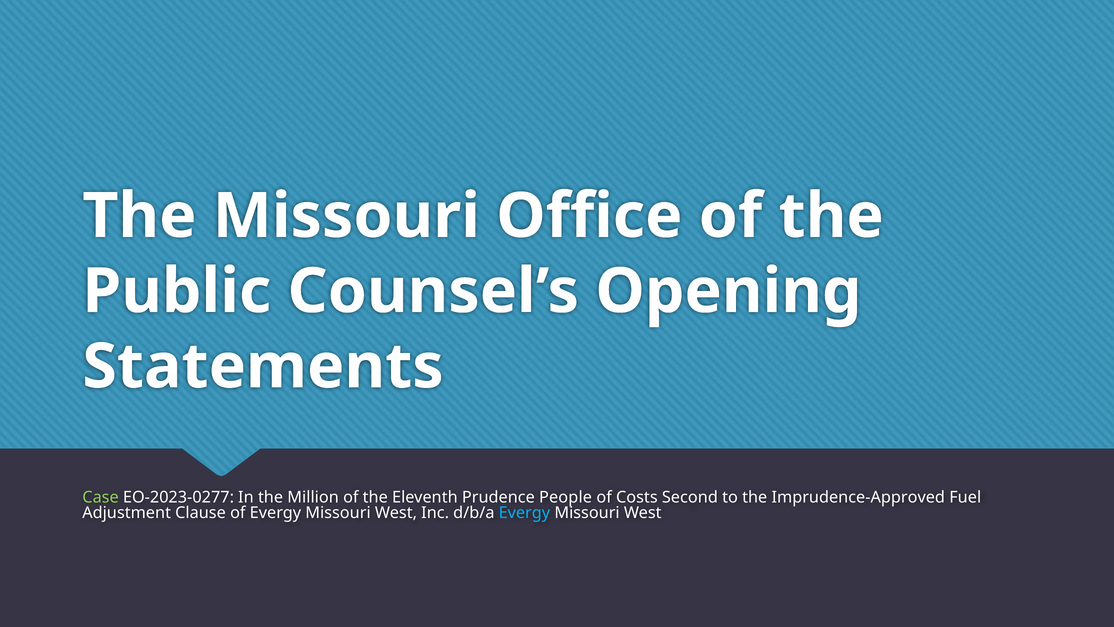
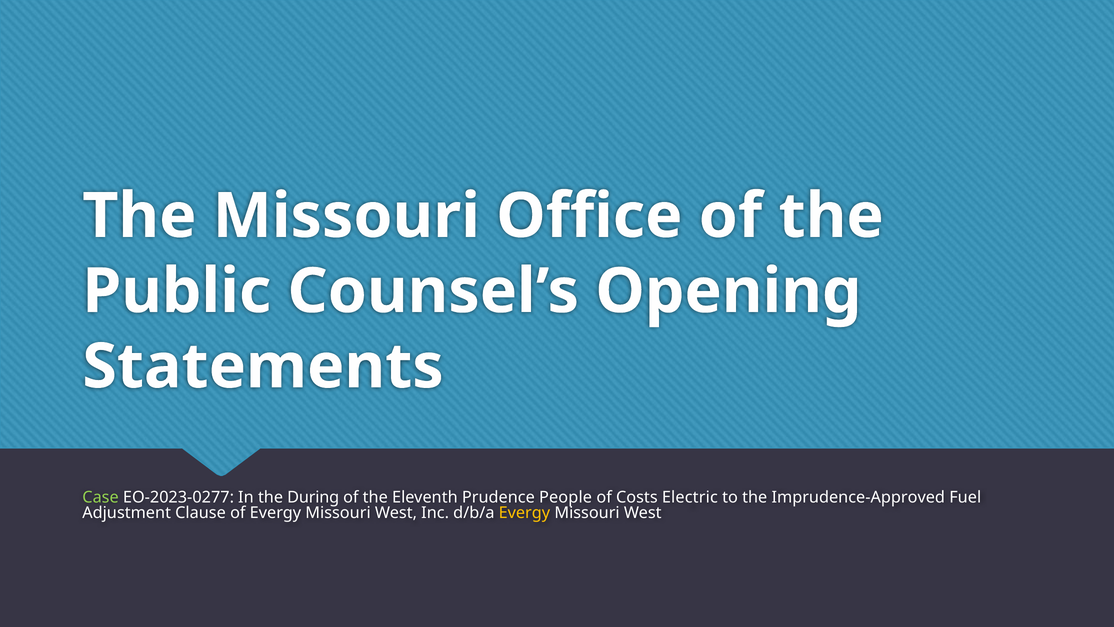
Million: Million -> During
Second: Second -> Electric
Evergy at (524, 513) colour: light blue -> yellow
